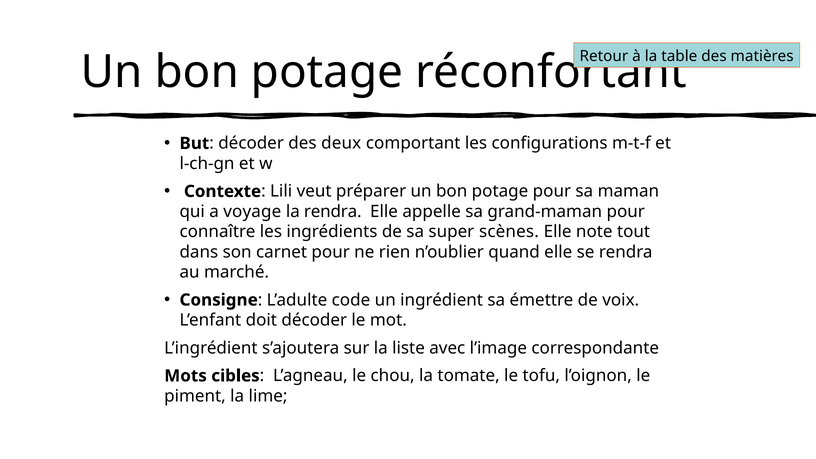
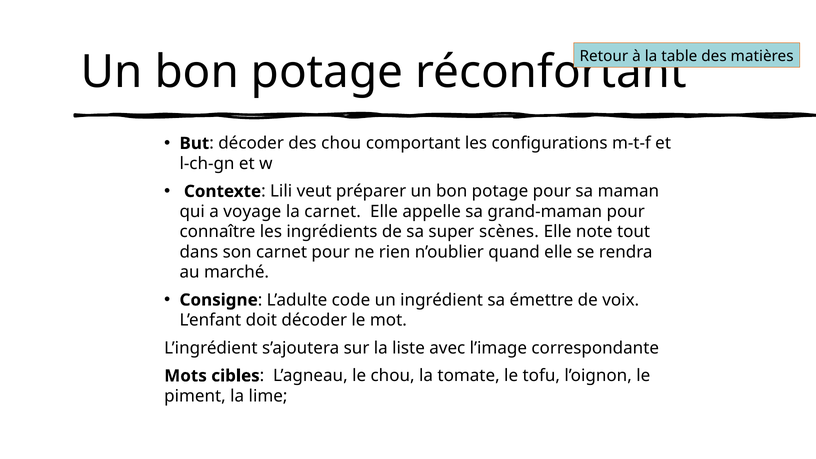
des deux: deux -> chou
la rendra: rendra -> carnet
